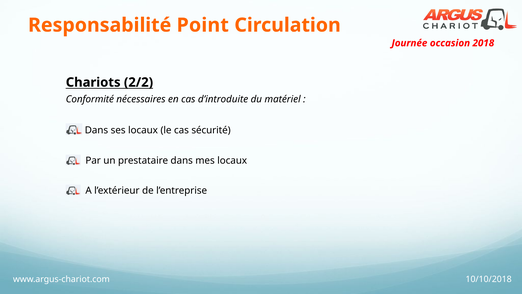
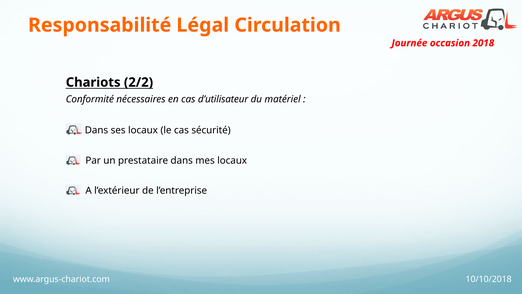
Point: Point -> Légal
d’introduite: d’introduite -> d’utilisateur
